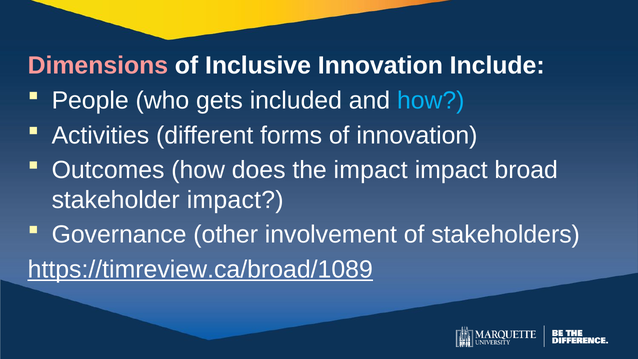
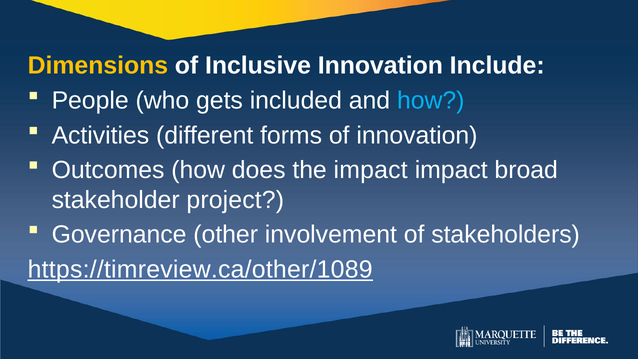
Dimensions colour: pink -> yellow
stakeholder impact: impact -> project
https://timreview.ca/broad/1089: https://timreview.ca/broad/1089 -> https://timreview.ca/other/1089
